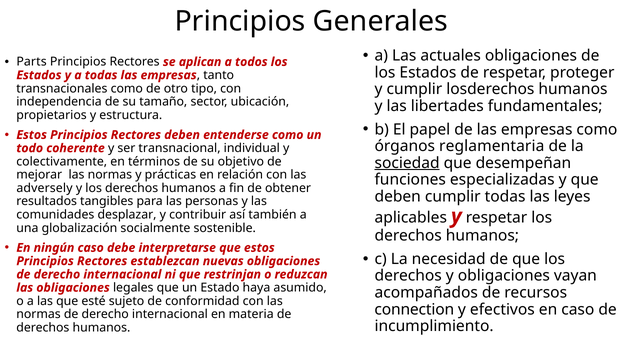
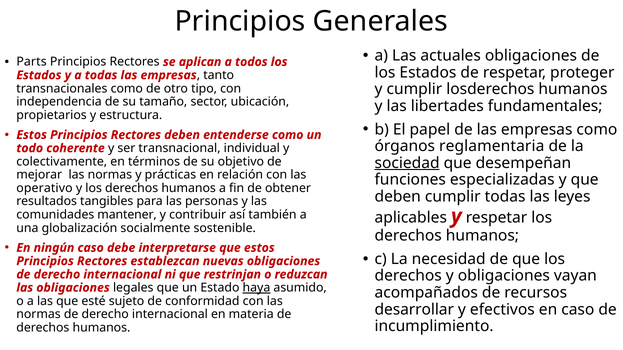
adversely: adversely -> operativo
desplazar: desplazar -> mantener
haya underline: none -> present
connection: connection -> desarrollar
